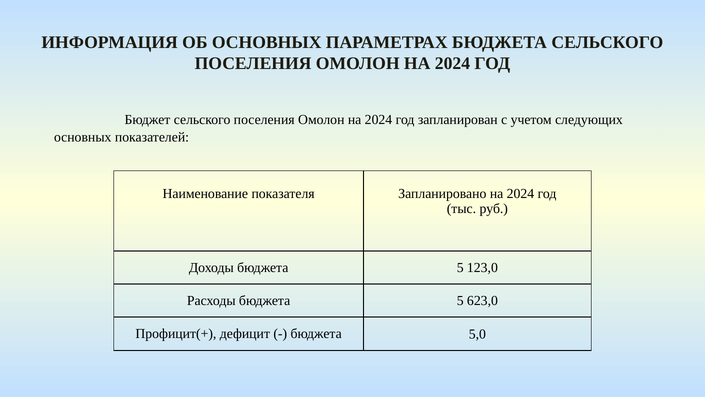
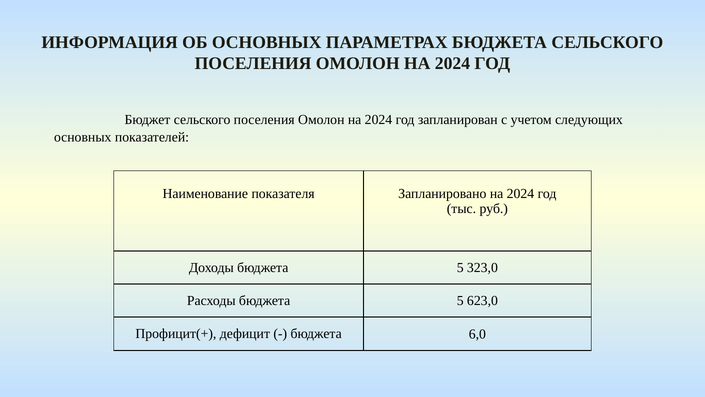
123,0: 123,0 -> 323,0
5,0: 5,0 -> 6,0
